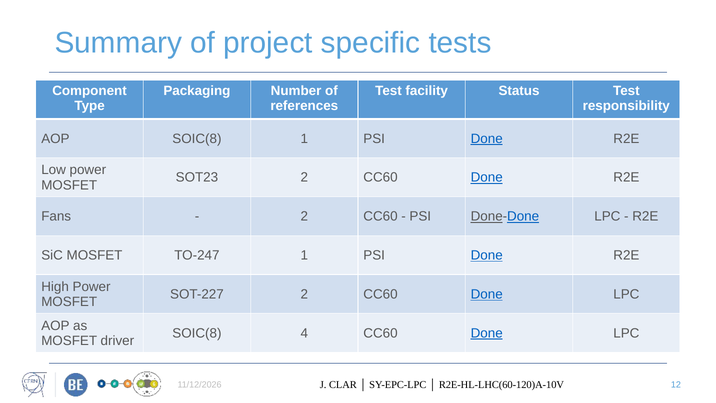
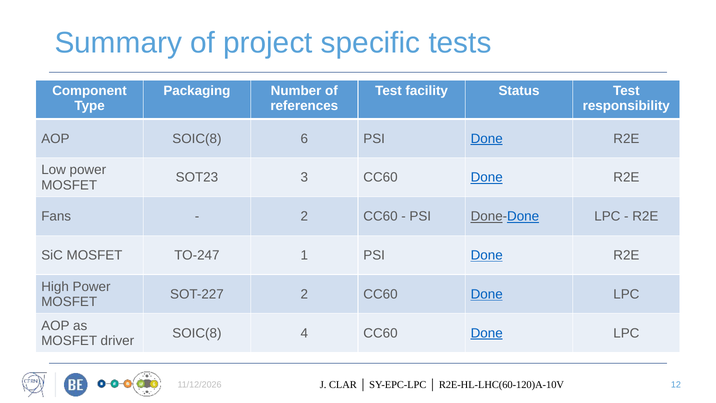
SOIC(8 1: 1 -> 6
SOT23 2: 2 -> 3
